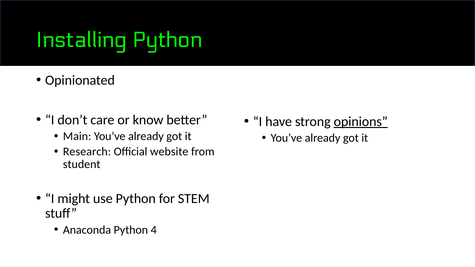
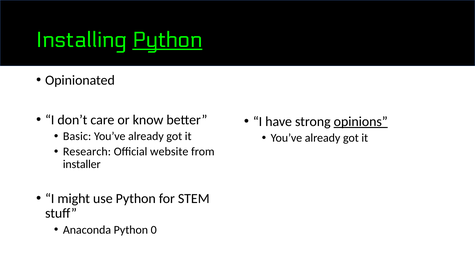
Python at (167, 40) underline: none -> present
Main: Main -> Basic
student: student -> installer
4: 4 -> 0
